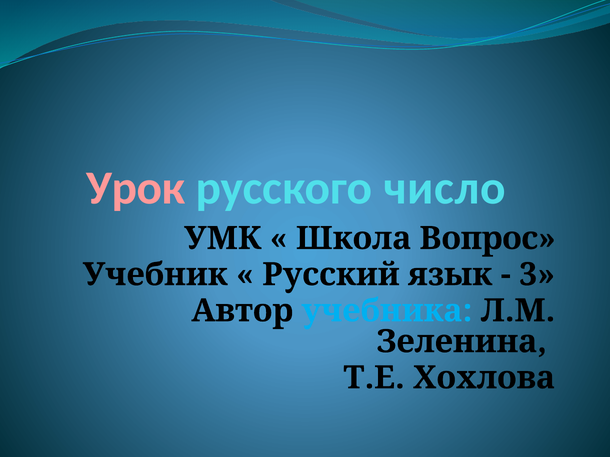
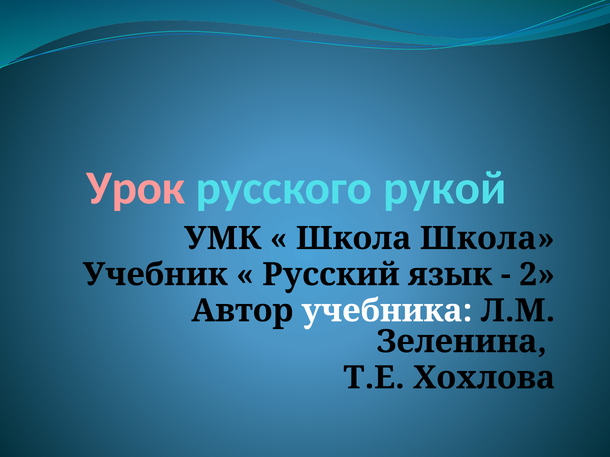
число: число -> рукой
Школа Вопрос: Вопрос -> Школа
3: 3 -> 2
учебника colour: light blue -> white
